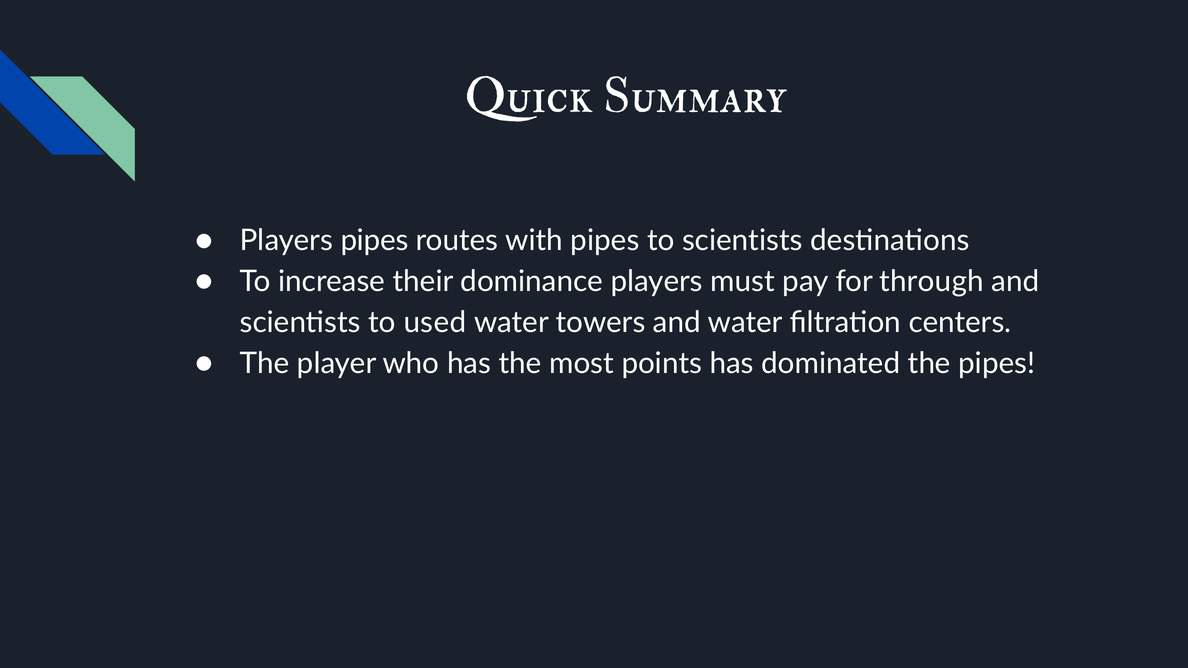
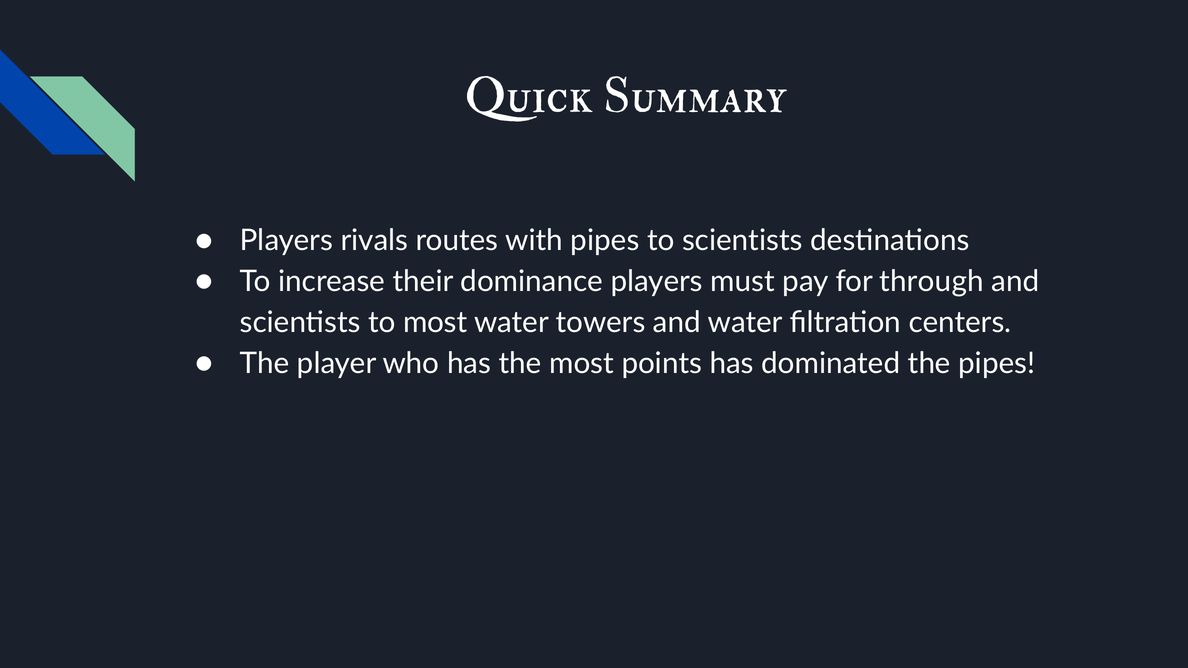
Players pipes: pipes -> rivals
to used: used -> most
